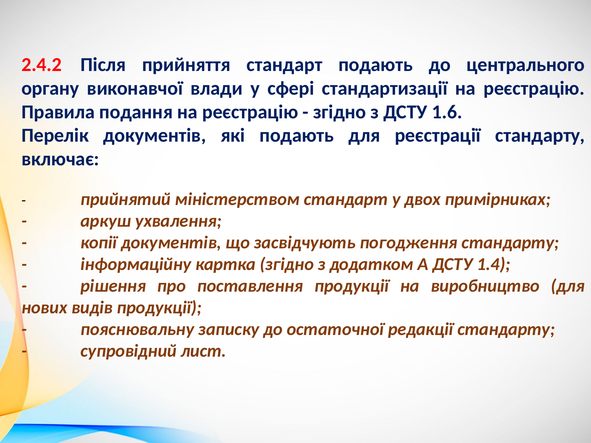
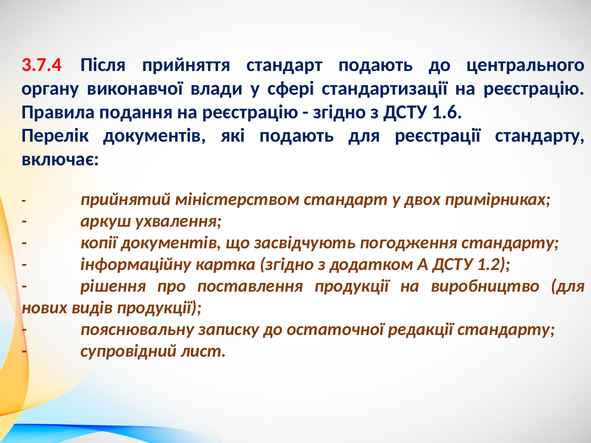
2.4.2: 2.4.2 -> 3.7.4
1.4: 1.4 -> 1.2
